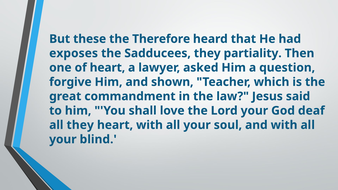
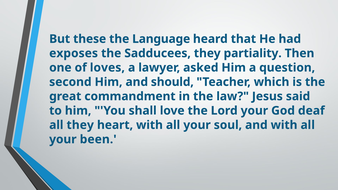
Therefore: Therefore -> Language
of heart: heart -> loves
forgive: forgive -> second
shown: shown -> should
blind: blind -> been
